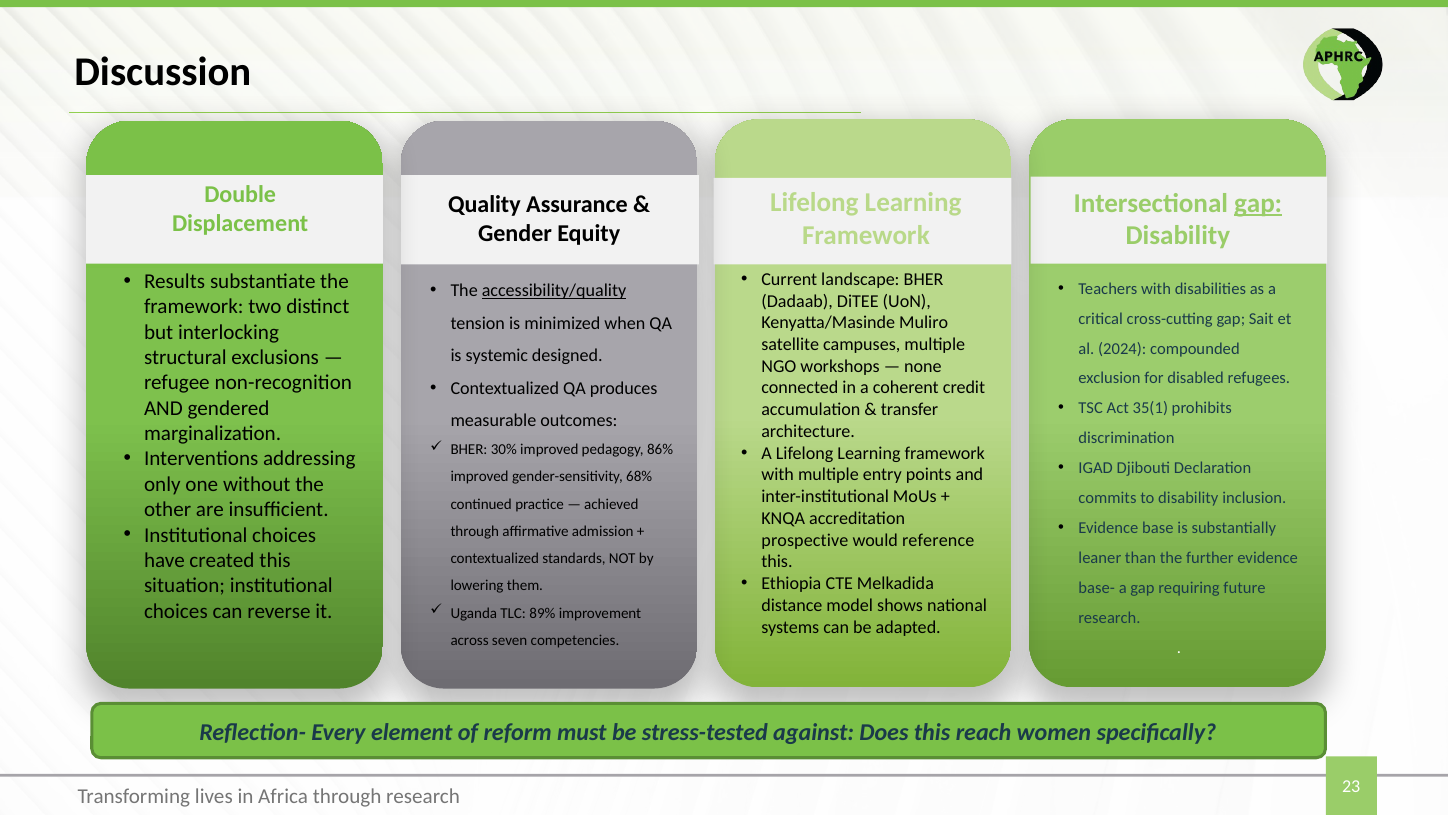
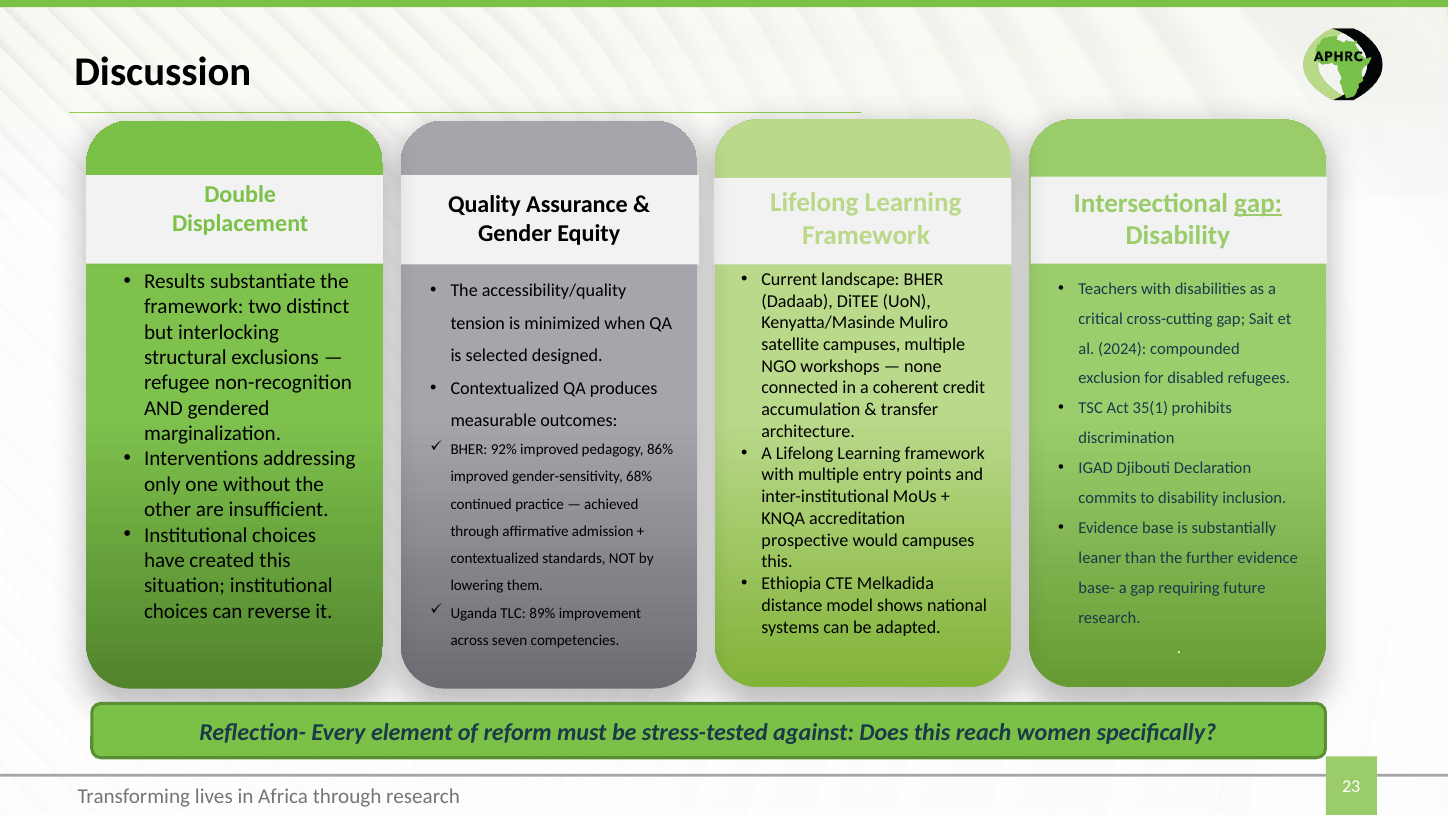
accessibility/quality underline: present -> none
systemic: systemic -> selected
30%: 30% -> 92%
would reference: reference -> campuses
